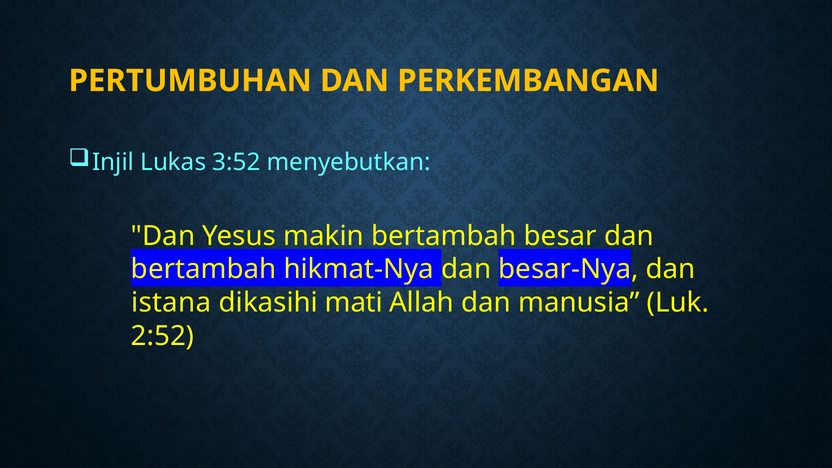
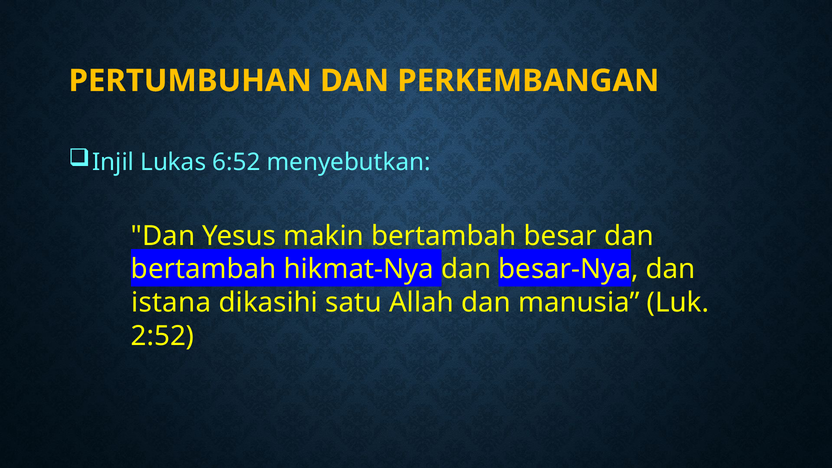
3:52: 3:52 -> 6:52
mati: mati -> satu
